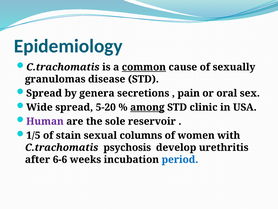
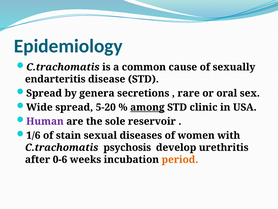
common underline: present -> none
granulomas: granulomas -> endarteritis
pain: pain -> rare
1/5: 1/5 -> 1/6
columns: columns -> diseases
6-6: 6-6 -> 0-6
period colour: blue -> orange
